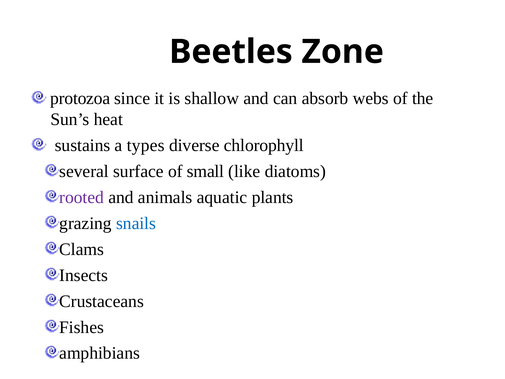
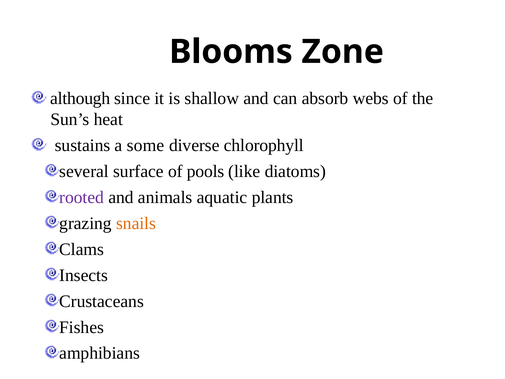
Beetles: Beetles -> Blooms
protozoa: protozoa -> although
types: types -> some
small: small -> pools
snails colour: blue -> orange
